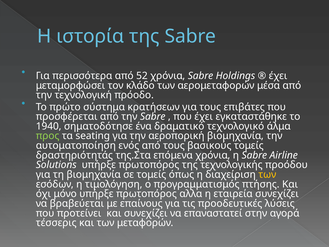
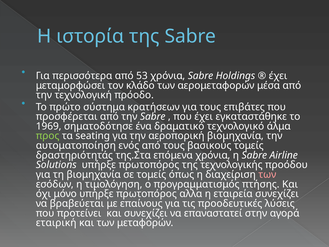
52: 52 -> 53
1940: 1940 -> 1969
των at (267, 174) colour: yellow -> pink
τέσσερις: τέσσερις -> εταιρική
